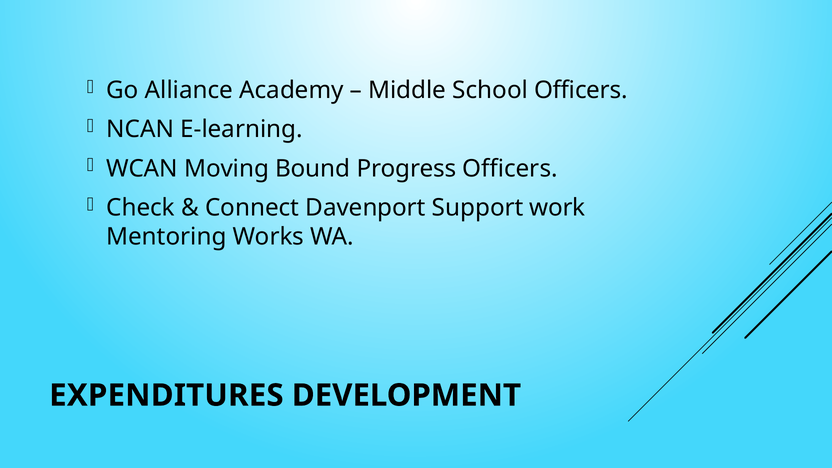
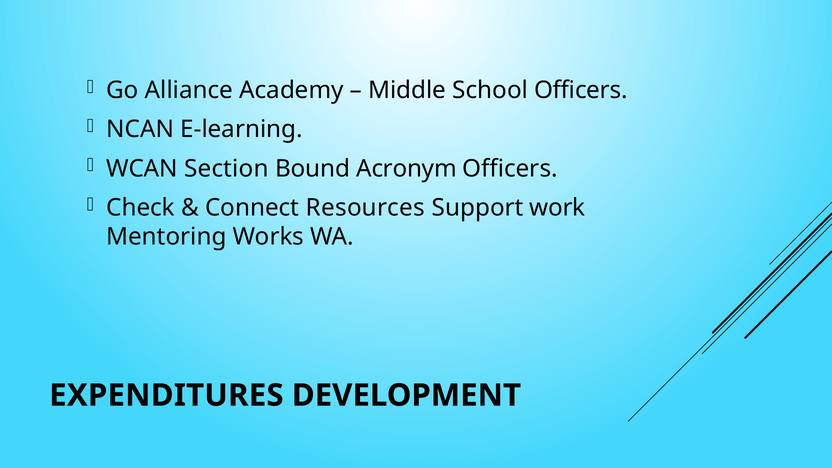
Moving: Moving -> Section
Progress: Progress -> Acronym
Davenport: Davenport -> Resources
